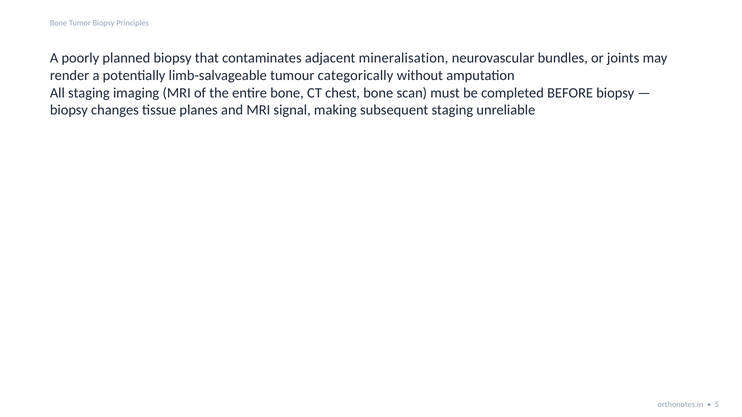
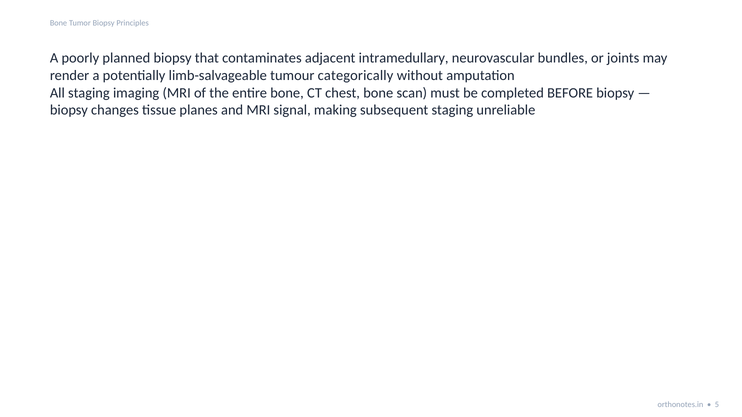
mineralisation: mineralisation -> intramedullary
